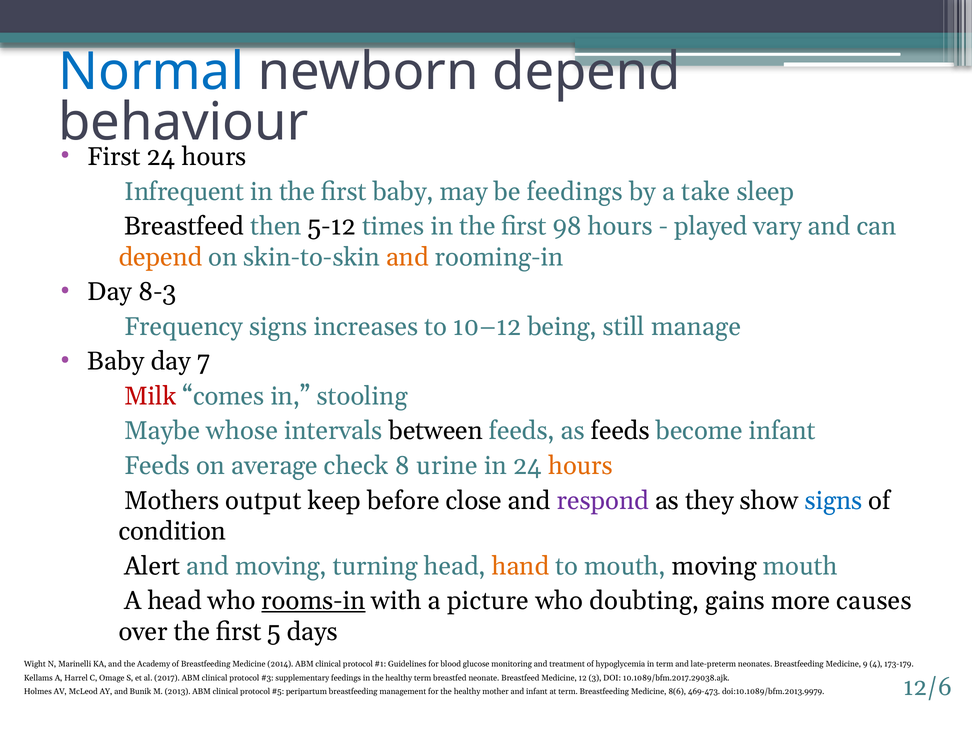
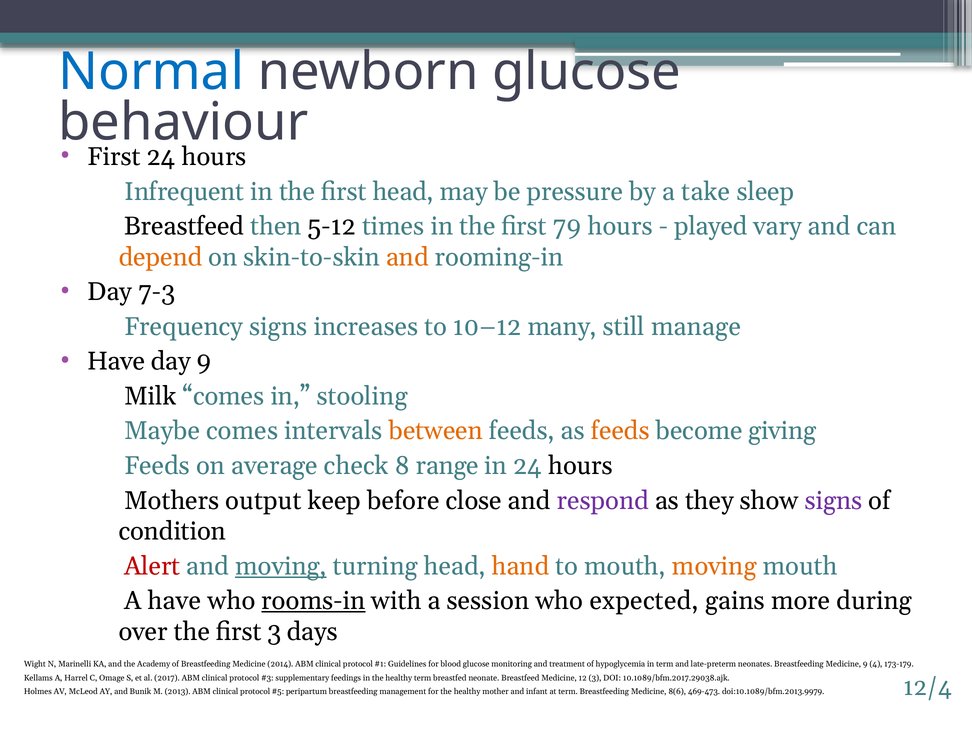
newborn depend: depend -> glucose
first baby: baby -> head
be feedings: feedings -> pressure
98: 98 -> 79
8-3: 8-3 -> 7-3
being: being -> many
Baby at (116, 361): Baby -> Have
day 7: 7 -> 9
Milk colour: red -> black
Maybe whose: whose -> comes
between colour: black -> orange
feeds at (620, 431) colour: black -> orange
become infant: infant -> giving
urine: urine -> range
hours at (581, 466) colour: orange -> black
signs at (833, 501) colour: blue -> purple
Alert colour: black -> red
moving at (281, 566) underline: none -> present
moving at (714, 566) colour: black -> orange
A head: head -> have
picture: picture -> session
doubting: doubting -> expected
causes: causes -> during
first 5: 5 -> 3
12/6: 12/6 -> 12/4
